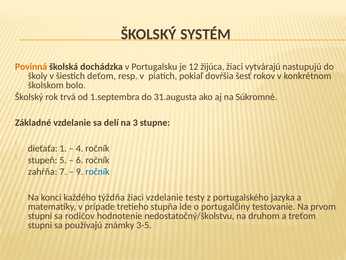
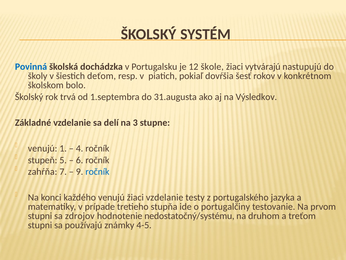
Povinná colour: orange -> blue
žijúca: žijúca -> škole
Súkromné: Súkromné -> Výsledkov
dieťaťa at (43, 148): dieťaťa -> venujú
každého týždňa: týždňa -> venujú
rodičov: rodičov -> zdrojov
nedostatočný/školstvu: nedostatočný/školstvu -> nedostatočný/systému
3-5: 3-5 -> 4-5
